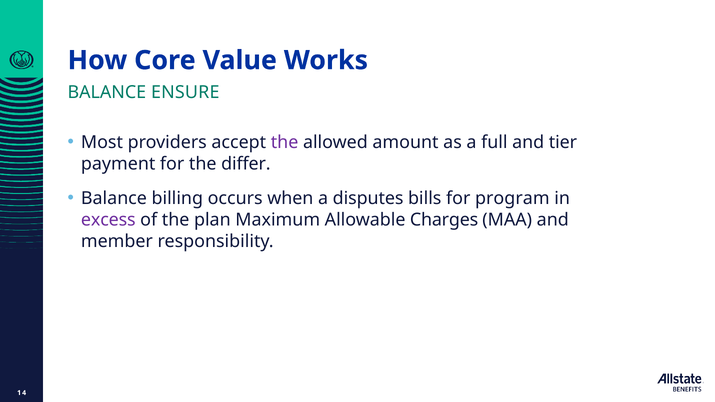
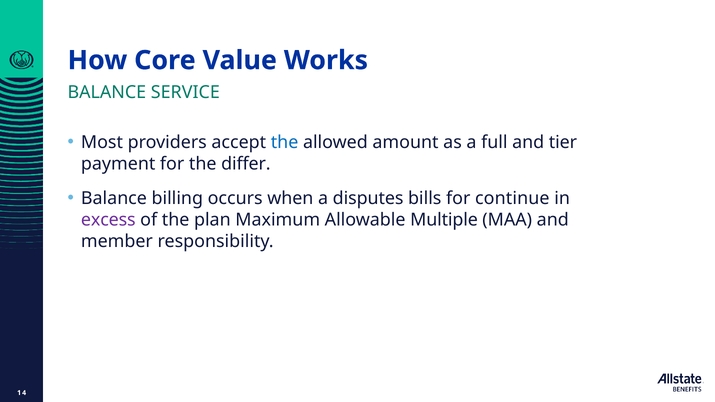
ENSURE: ENSURE -> SERVICE
the at (285, 142) colour: purple -> blue
program: program -> continue
Charges: Charges -> Multiple
